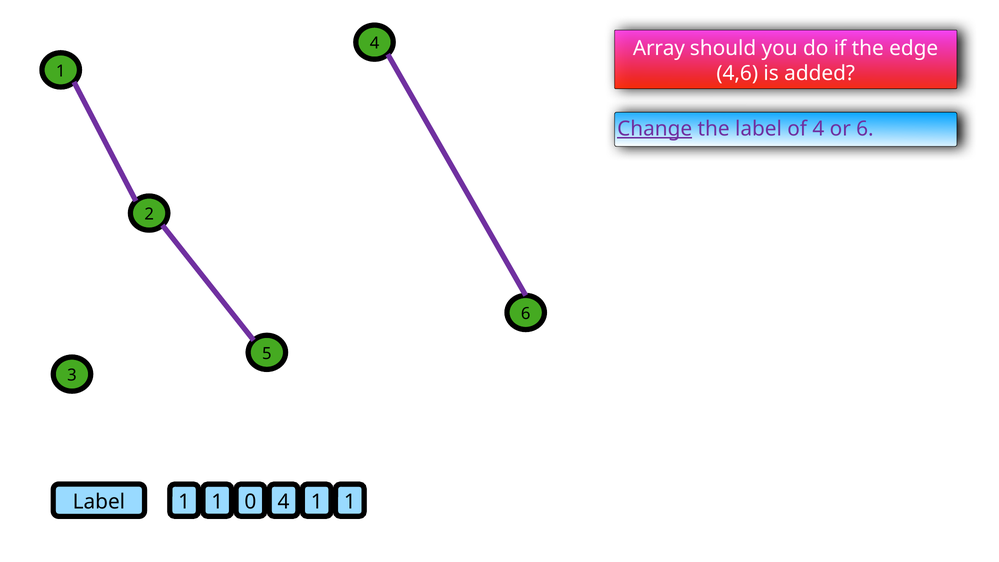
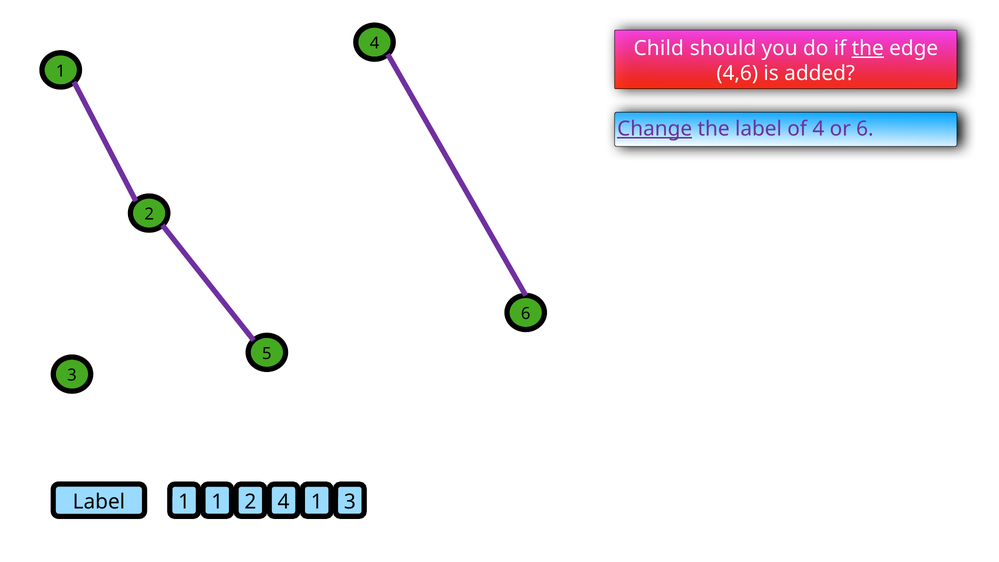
Array: Array -> Child
the at (868, 48) underline: none -> present
1 0: 0 -> 2
4 1 1: 1 -> 3
